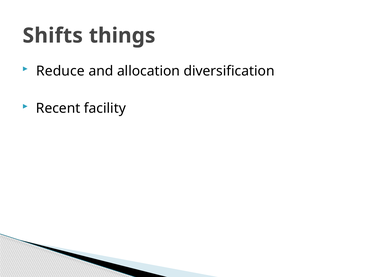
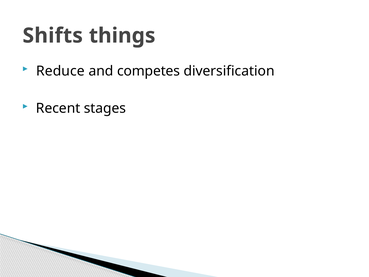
allocation: allocation -> competes
facility: facility -> stages
